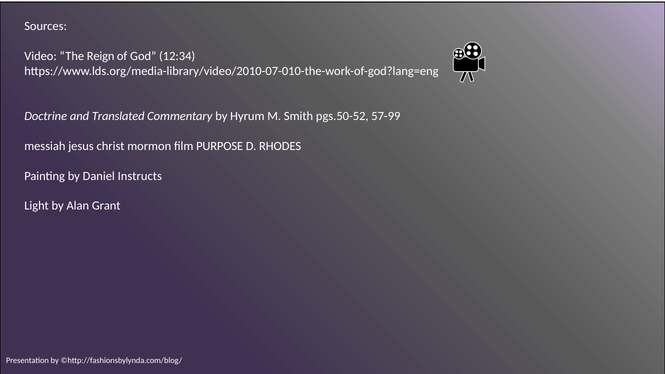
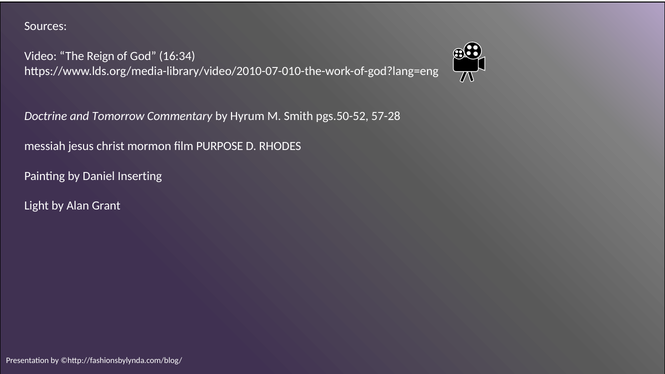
12:34: 12:34 -> 16:34
Translated: Translated -> Tomorrow
57-99: 57-99 -> 57-28
Instructs: Instructs -> Inserting
